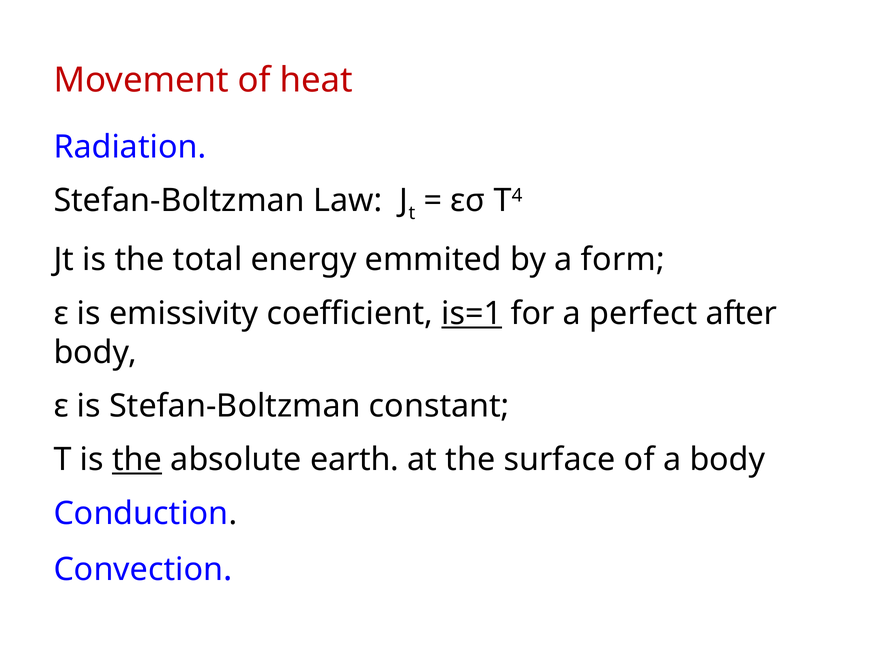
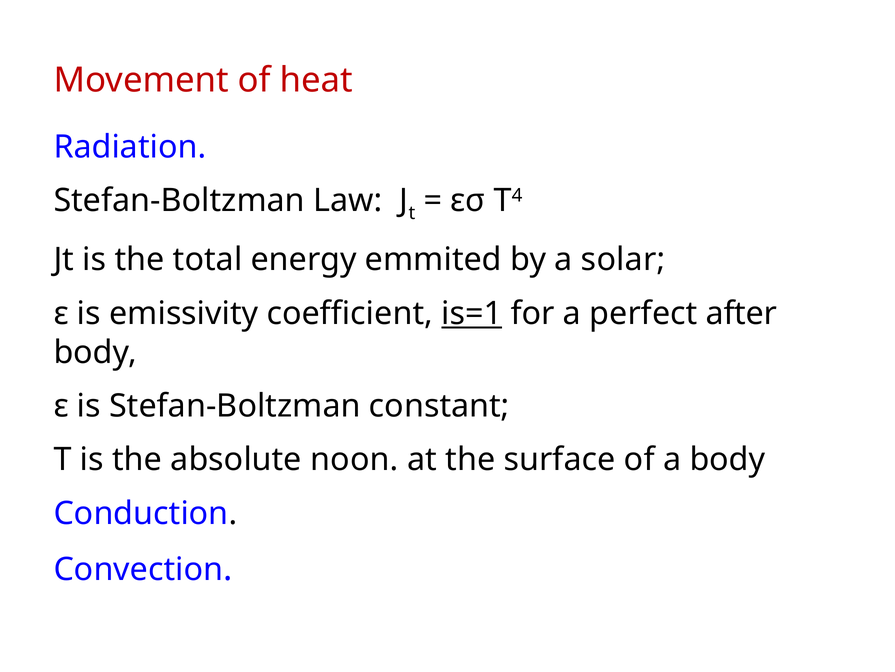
form: form -> solar
the at (137, 459) underline: present -> none
earth: earth -> noon
